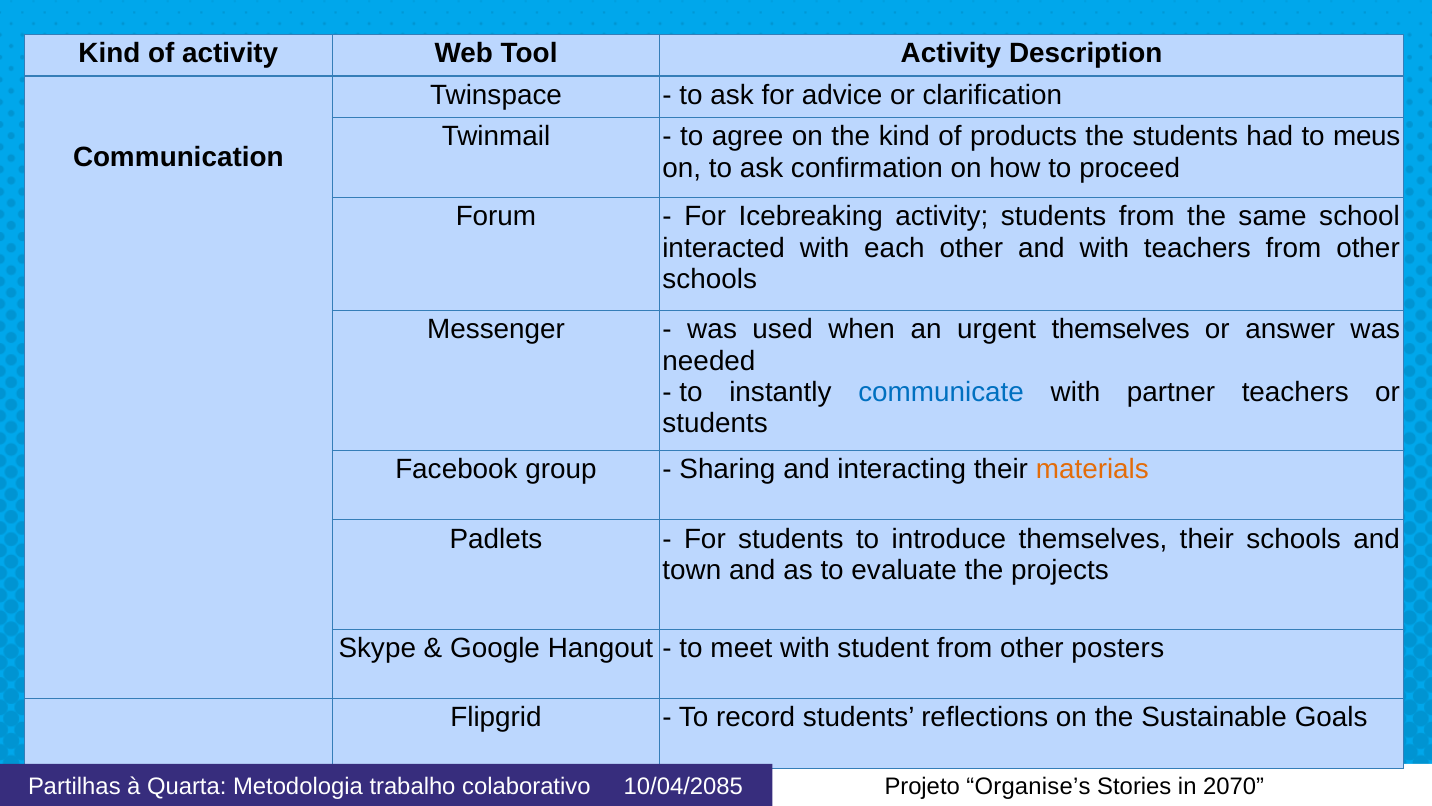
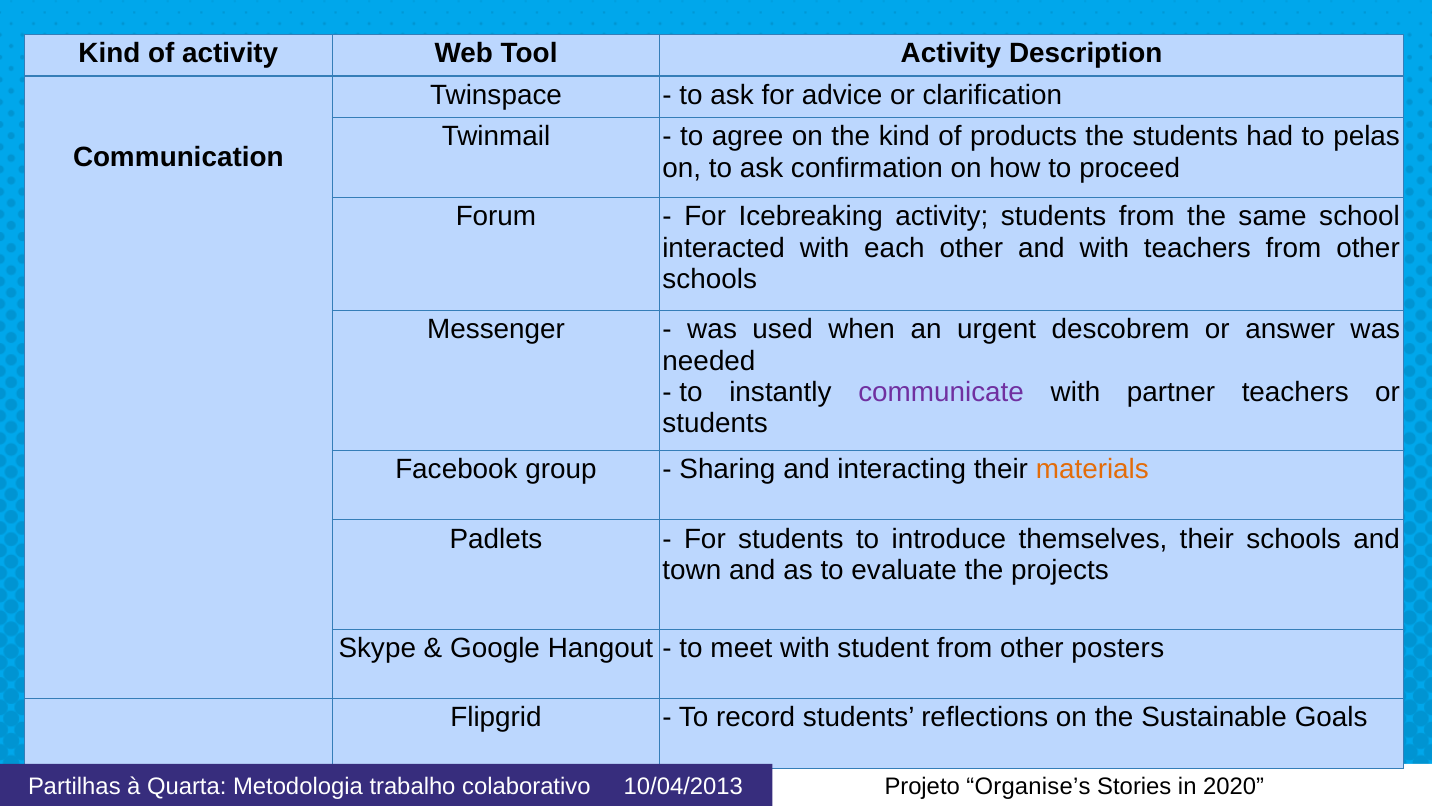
meus: meus -> pelas
urgent themselves: themselves -> descobrem
communicate colour: blue -> purple
10/04/2085: 10/04/2085 -> 10/04/2013
2070: 2070 -> 2020
